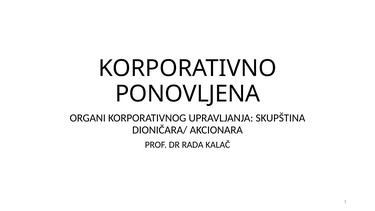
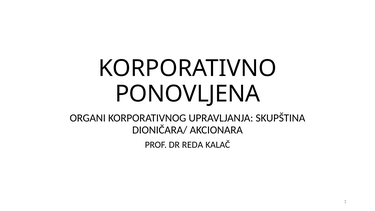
RADA: RADA -> REDA
